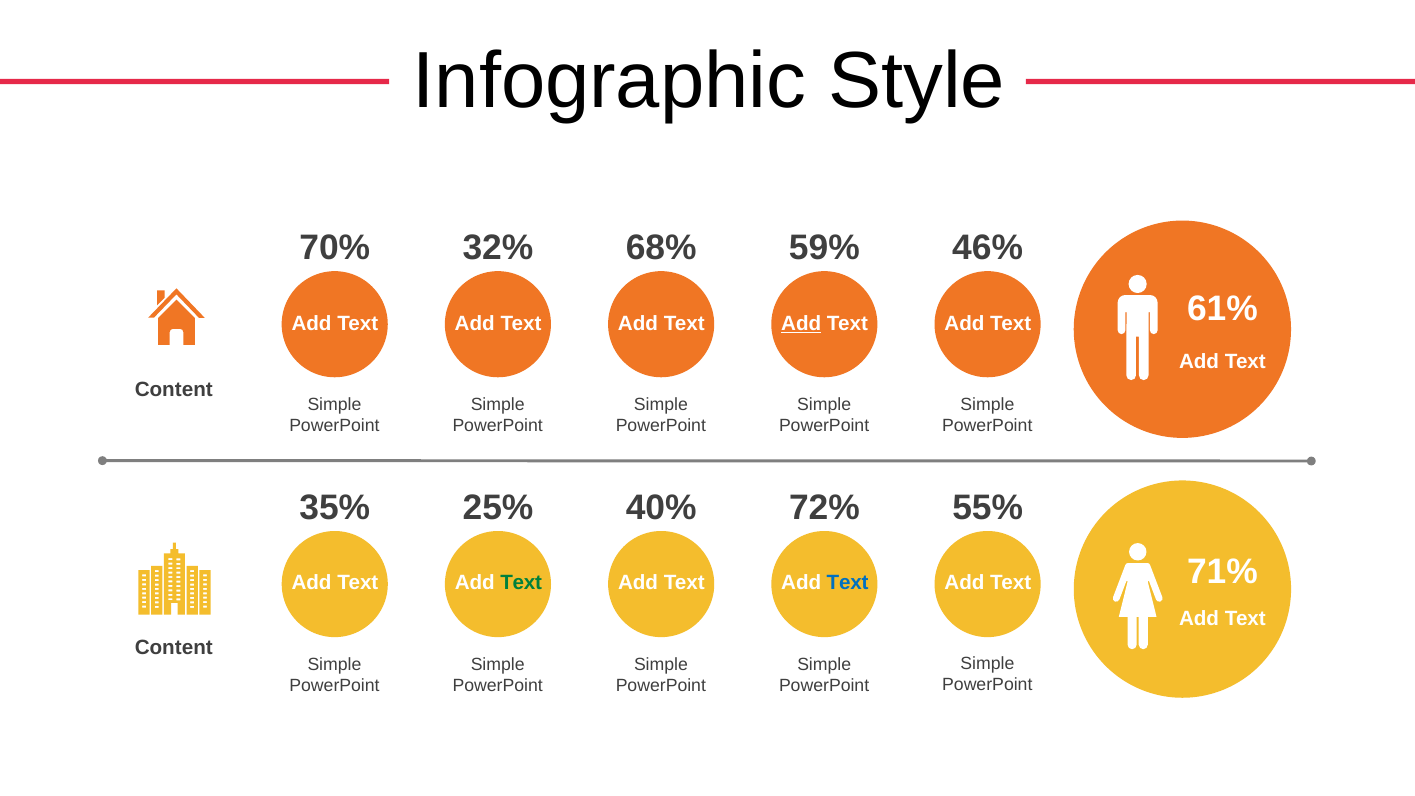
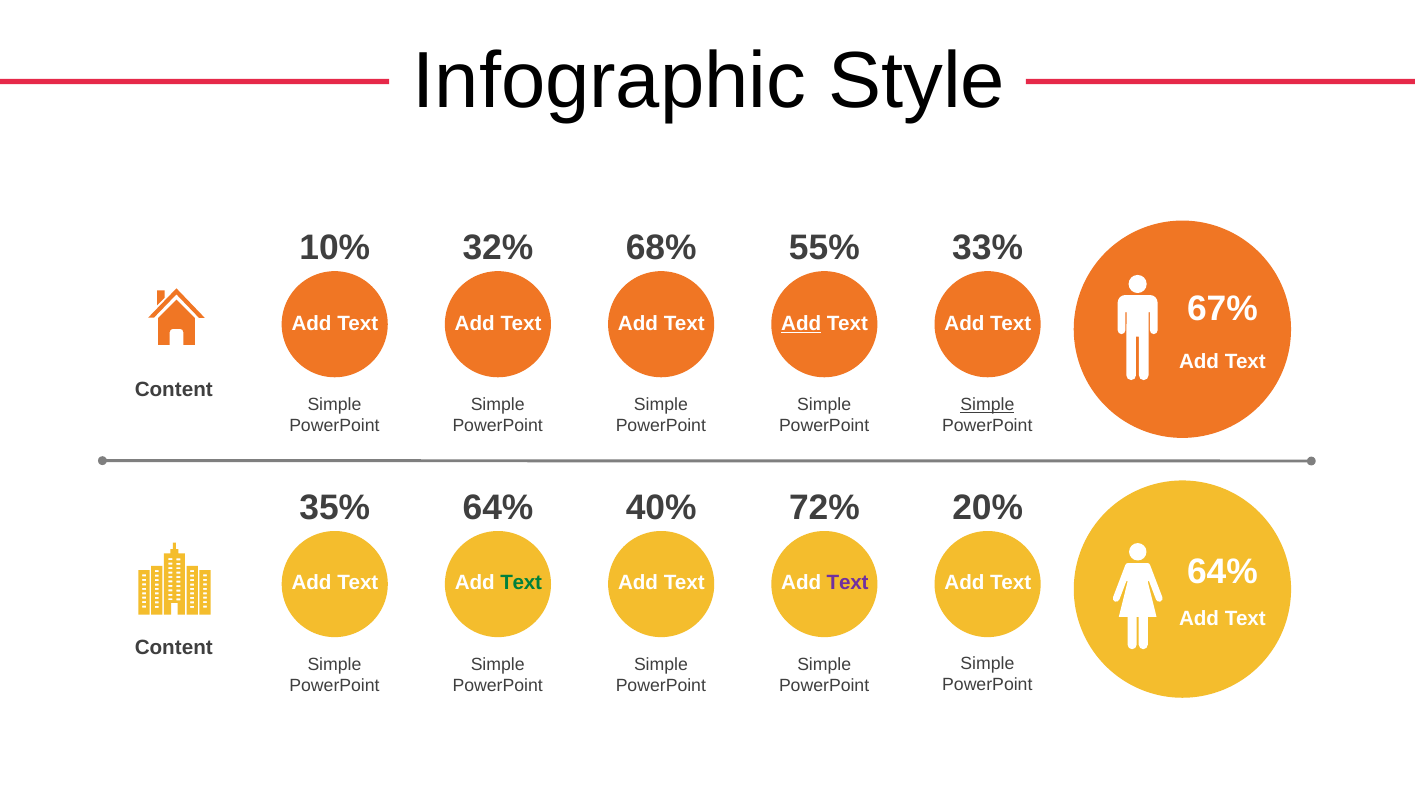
70%: 70% -> 10%
59%: 59% -> 55%
46%: 46% -> 33%
61%: 61% -> 67%
Simple at (987, 405) underline: none -> present
35% 25%: 25% -> 64%
55%: 55% -> 20%
71% at (1222, 572): 71% -> 64%
Text at (848, 583) colour: blue -> purple
